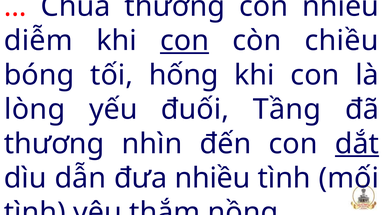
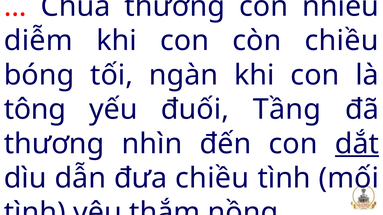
con at (185, 41) underline: present -> none
hống: hống -> ngàn
lòng: lòng -> tông
đưa nhiều: nhiều -> chiều
